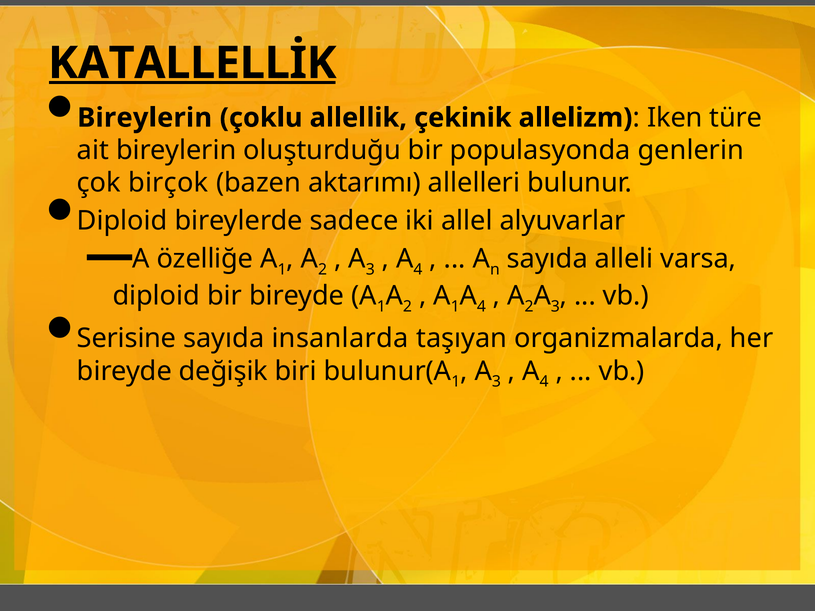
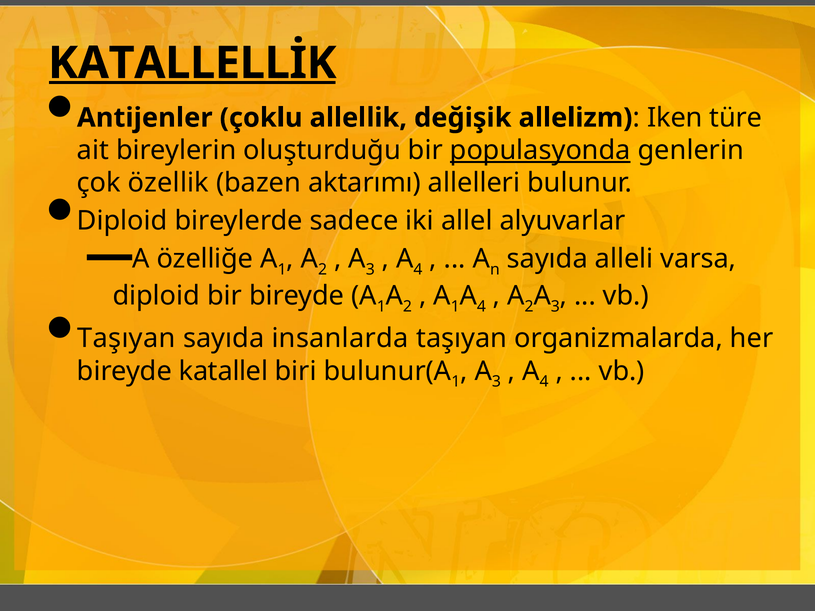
Bireylerin at (145, 118): Bireylerin -> Antijenler
çekinik: çekinik -> değişik
populasyonda underline: none -> present
birçok: birçok -> özellik
Serisine at (127, 339): Serisine -> Taşıyan
değişik: değişik -> katallel
